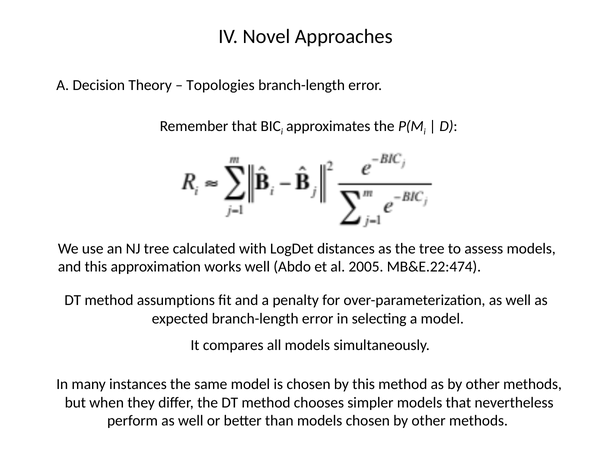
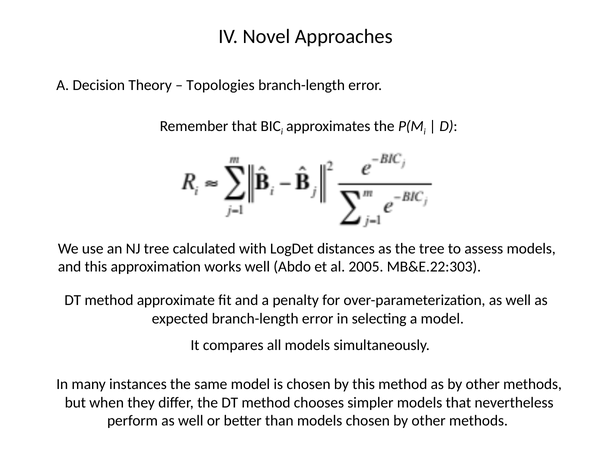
MB&E.22:474: MB&E.22:474 -> MB&E.22:303
assumptions: assumptions -> approximate
